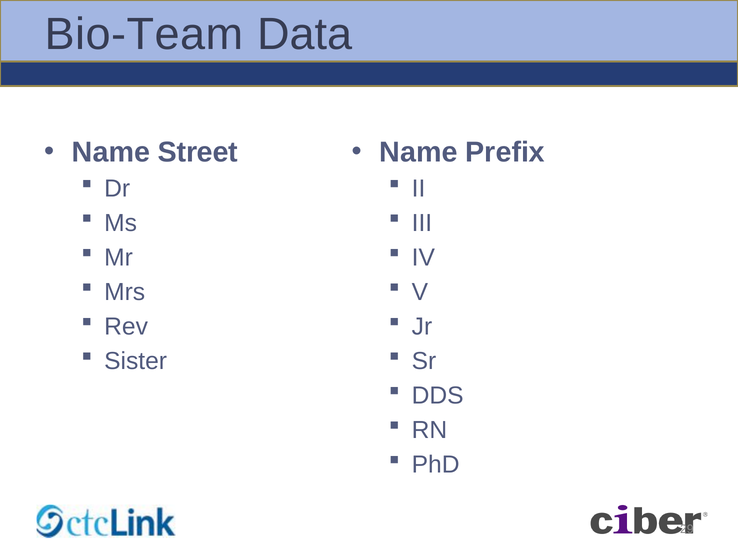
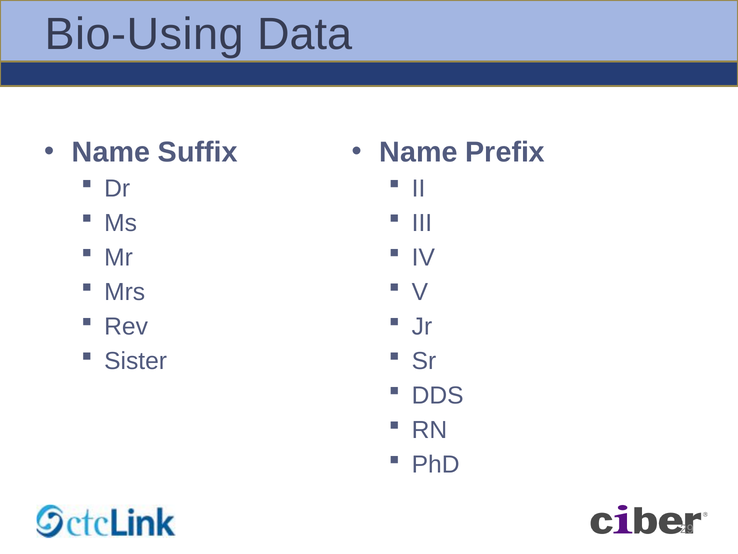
Bio-Team: Bio-Team -> Bio-Using
Street: Street -> Suffix
